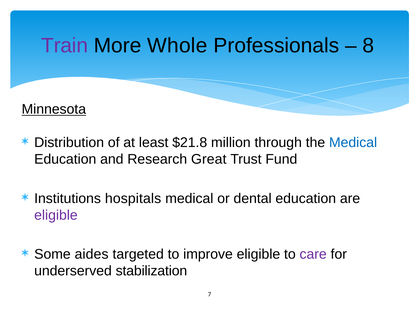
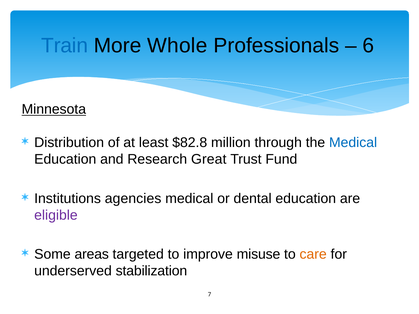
Train colour: purple -> blue
8: 8 -> 6
$21.8: $21.8 -> $82.8
hospitals: hospitals -> agencies
aides: aides -> areas
improve eligible: eligible -> misuse
care colour: purple -> orange
